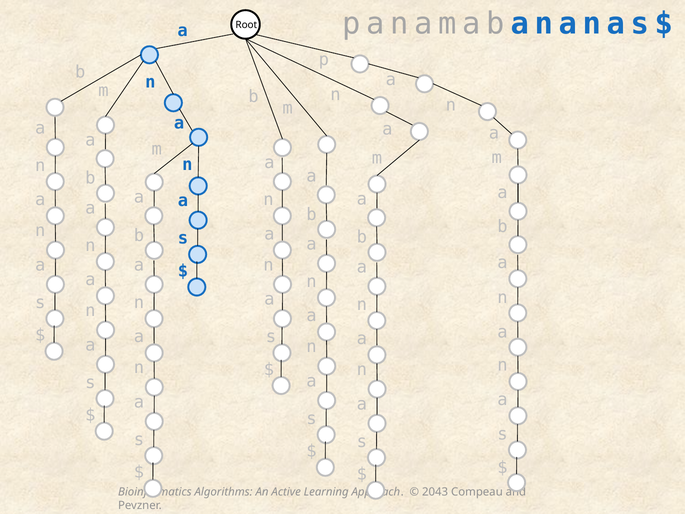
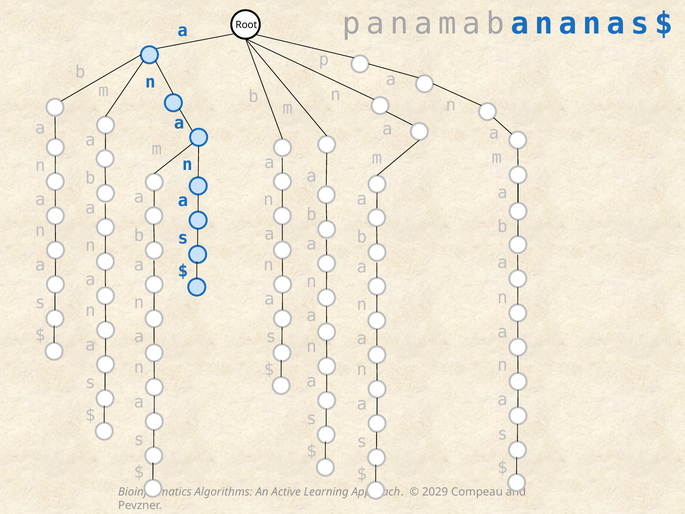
2043: 2043 -> 2029
